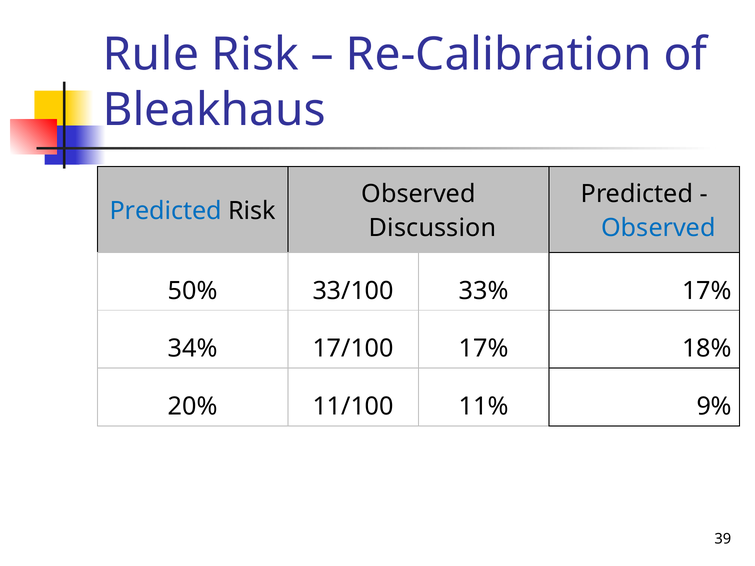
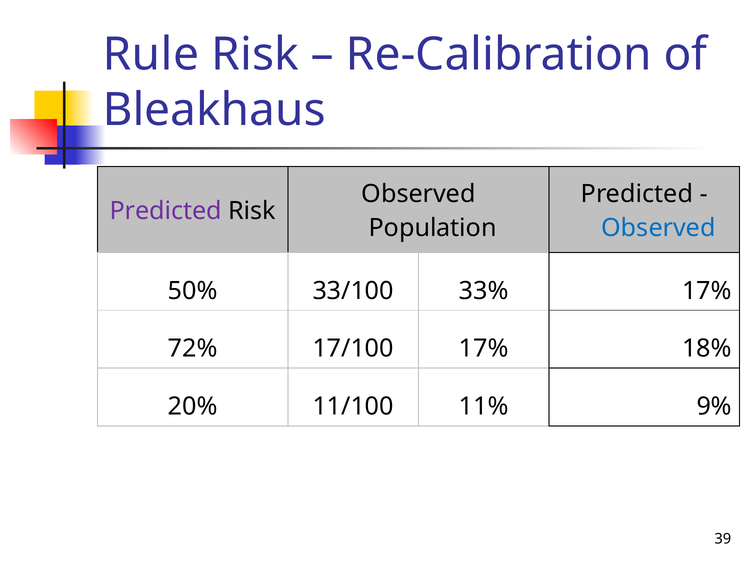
Predicted at (166, 211) colour: blue -> purple
Discussion: Discussion -> Population
34%: 34% -> 72%
